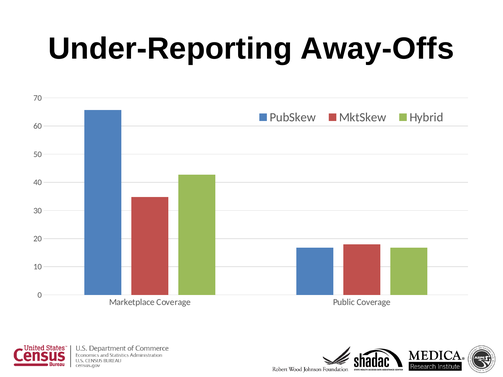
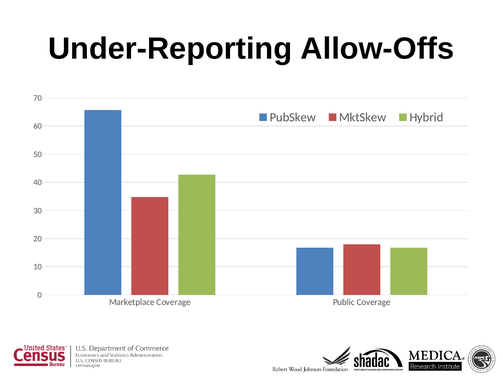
Away-Offs: Away-Offs -> Allow-Offs
